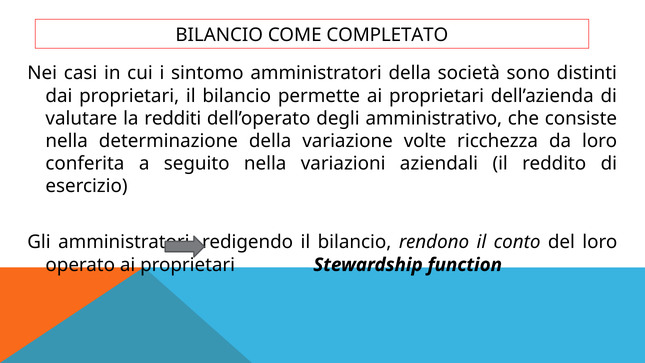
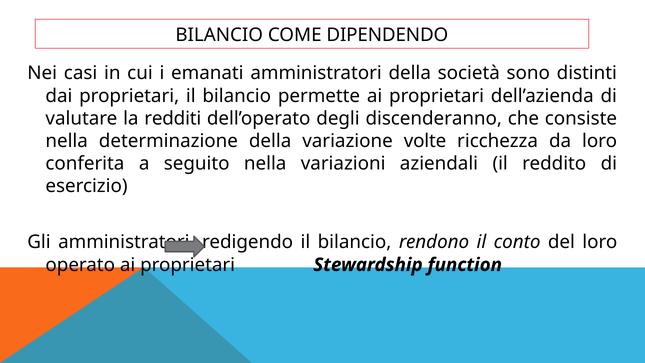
COMPLETATO: COMPLETATO -> DIPENDENDO
sintomo: sintomo -> emanati
amministrativo: amministrativo -> discenderanno
